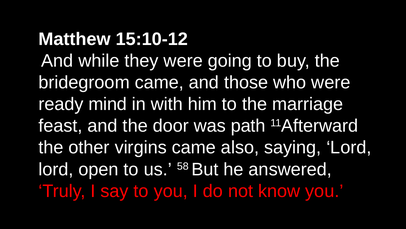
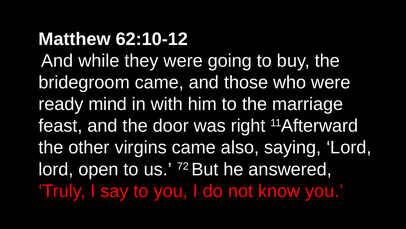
15:10-12: 15:10-12 -> 62:10-12
path: path -> right
58: 58 -> 72
